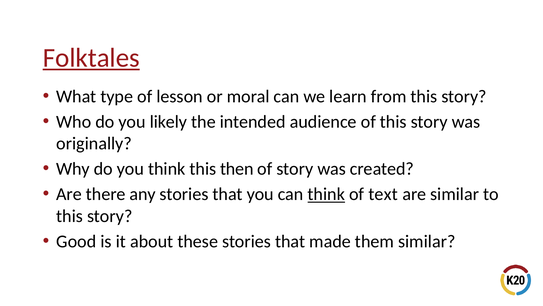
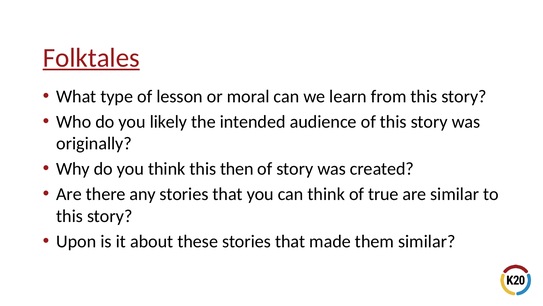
think at (326, 194) underline: present -> none
text: text -> true
Good: Good -> Upon
